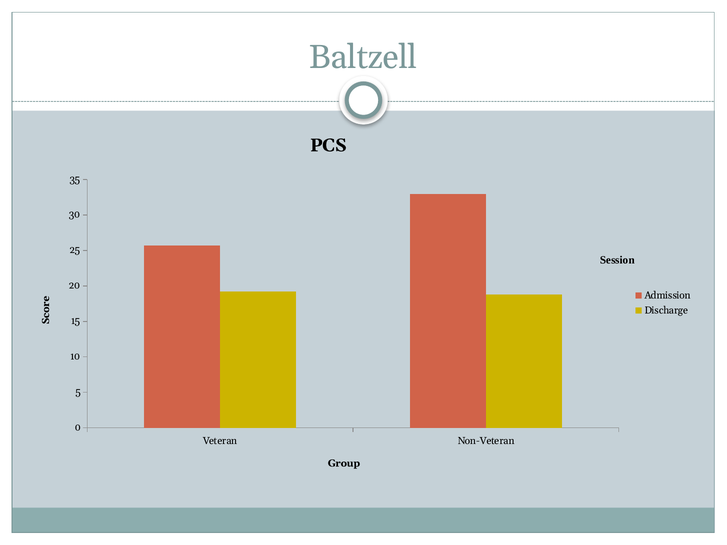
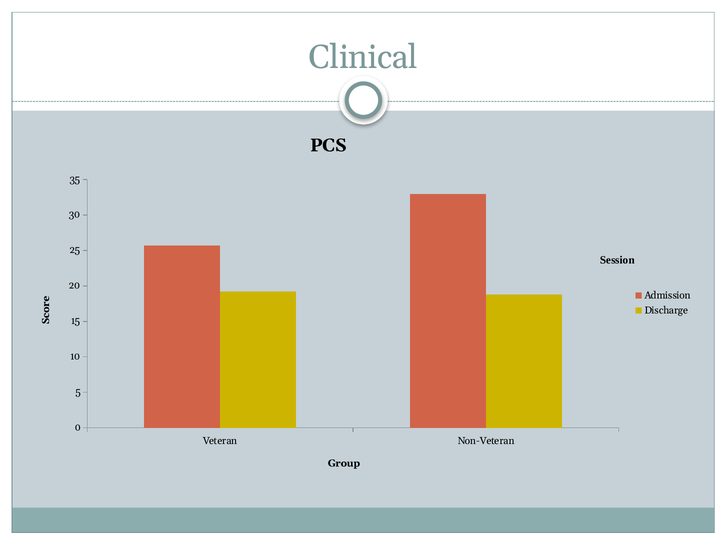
Baltzell: Baltzell -> Clinical
